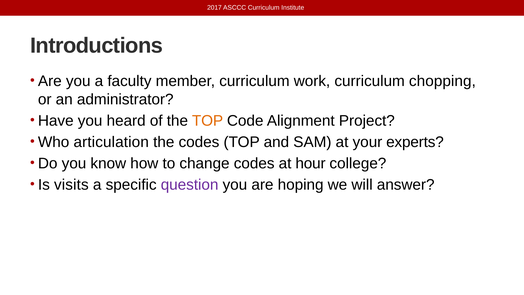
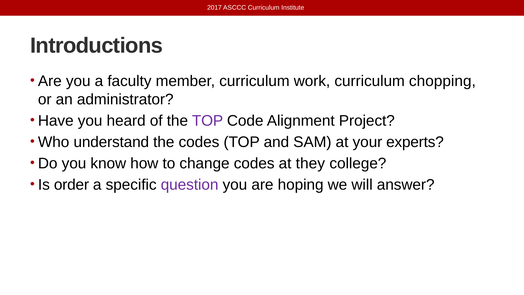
TOP at (208, 121) colour: orange -> purple
articulation: articulation -> understand
hour: hour -> they
visits: visits -> order
